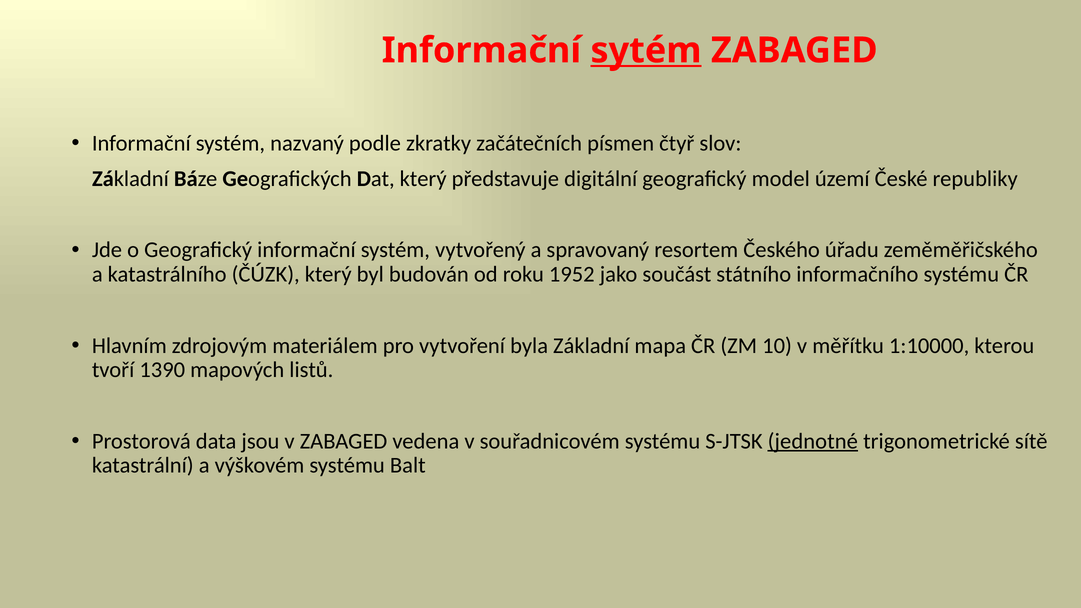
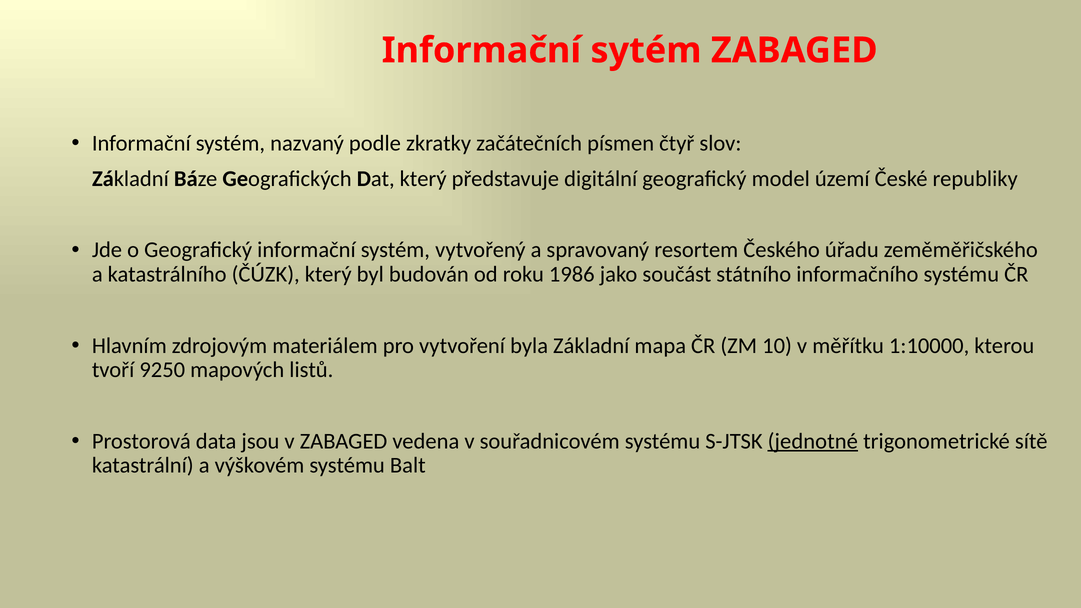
sytém underline: present -> none
1952: 1952 -> 1986
1390: 1390 -> 9250
